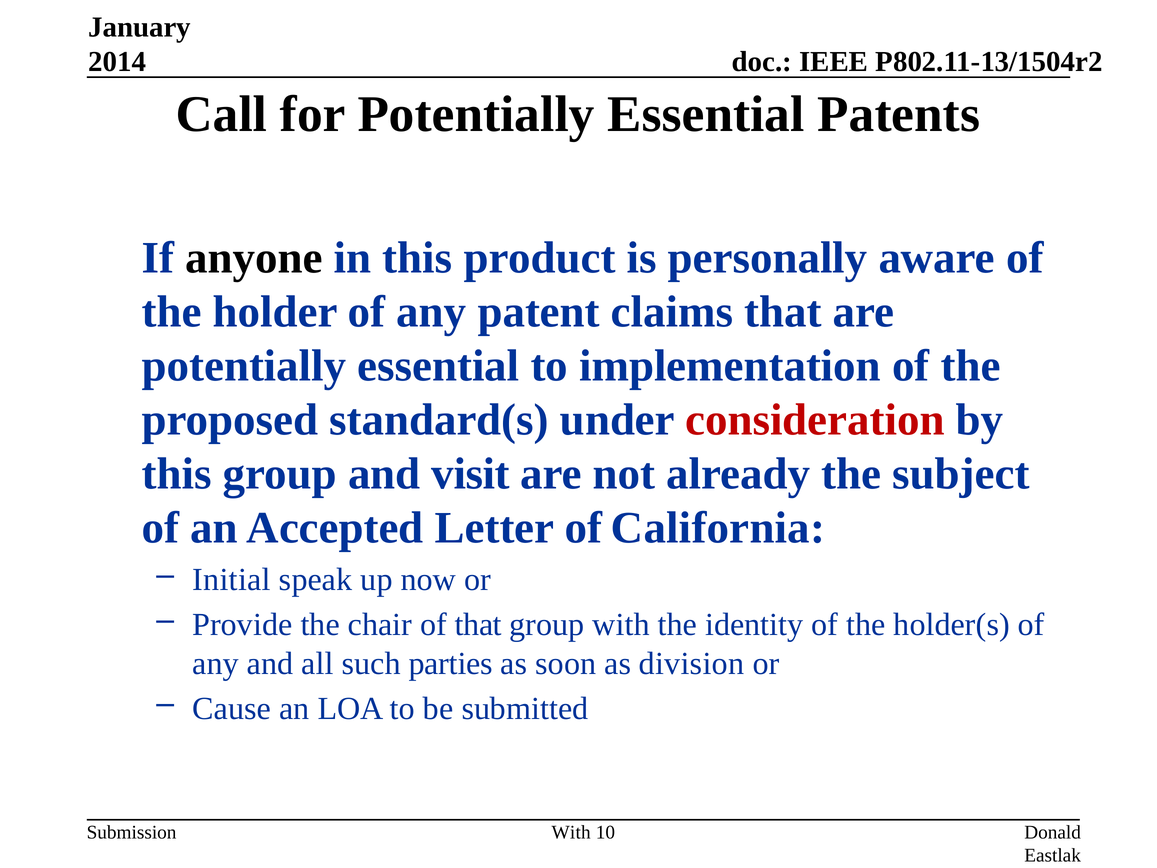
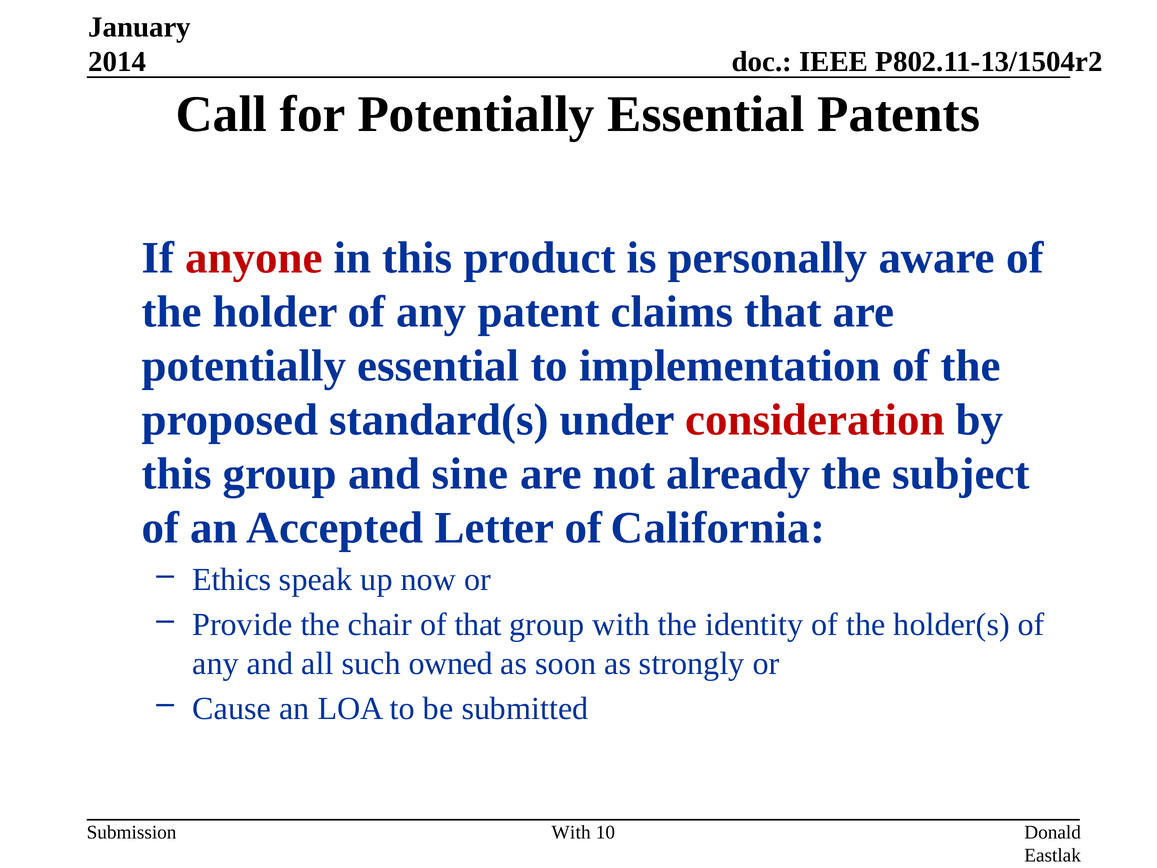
anyone colour: black -> red
visit: visit -> sine
Initial: Initial -> Ethics
parties: parties -> owned
division: division -> strongly
